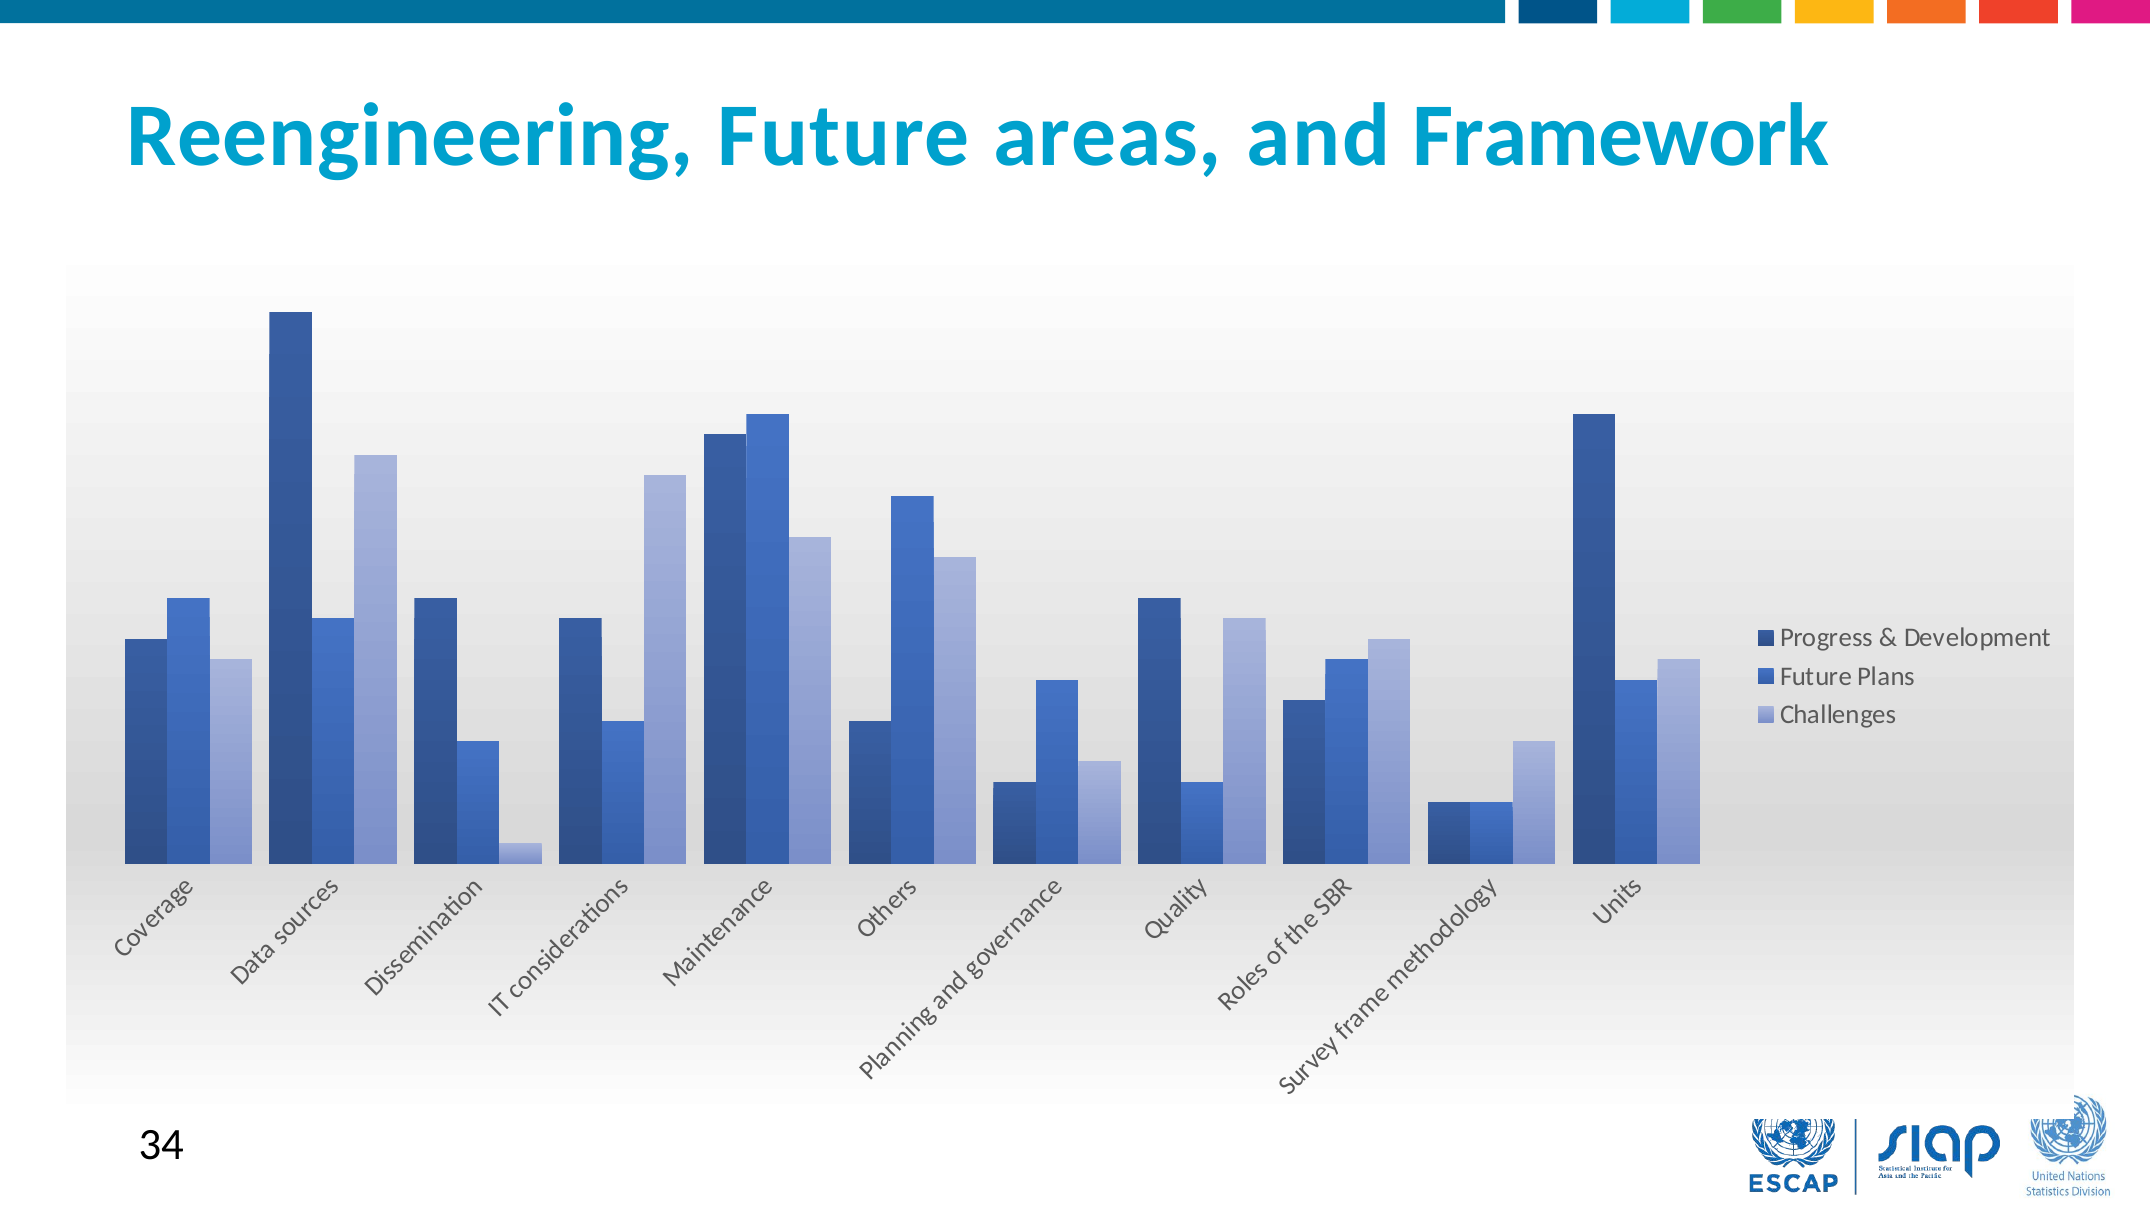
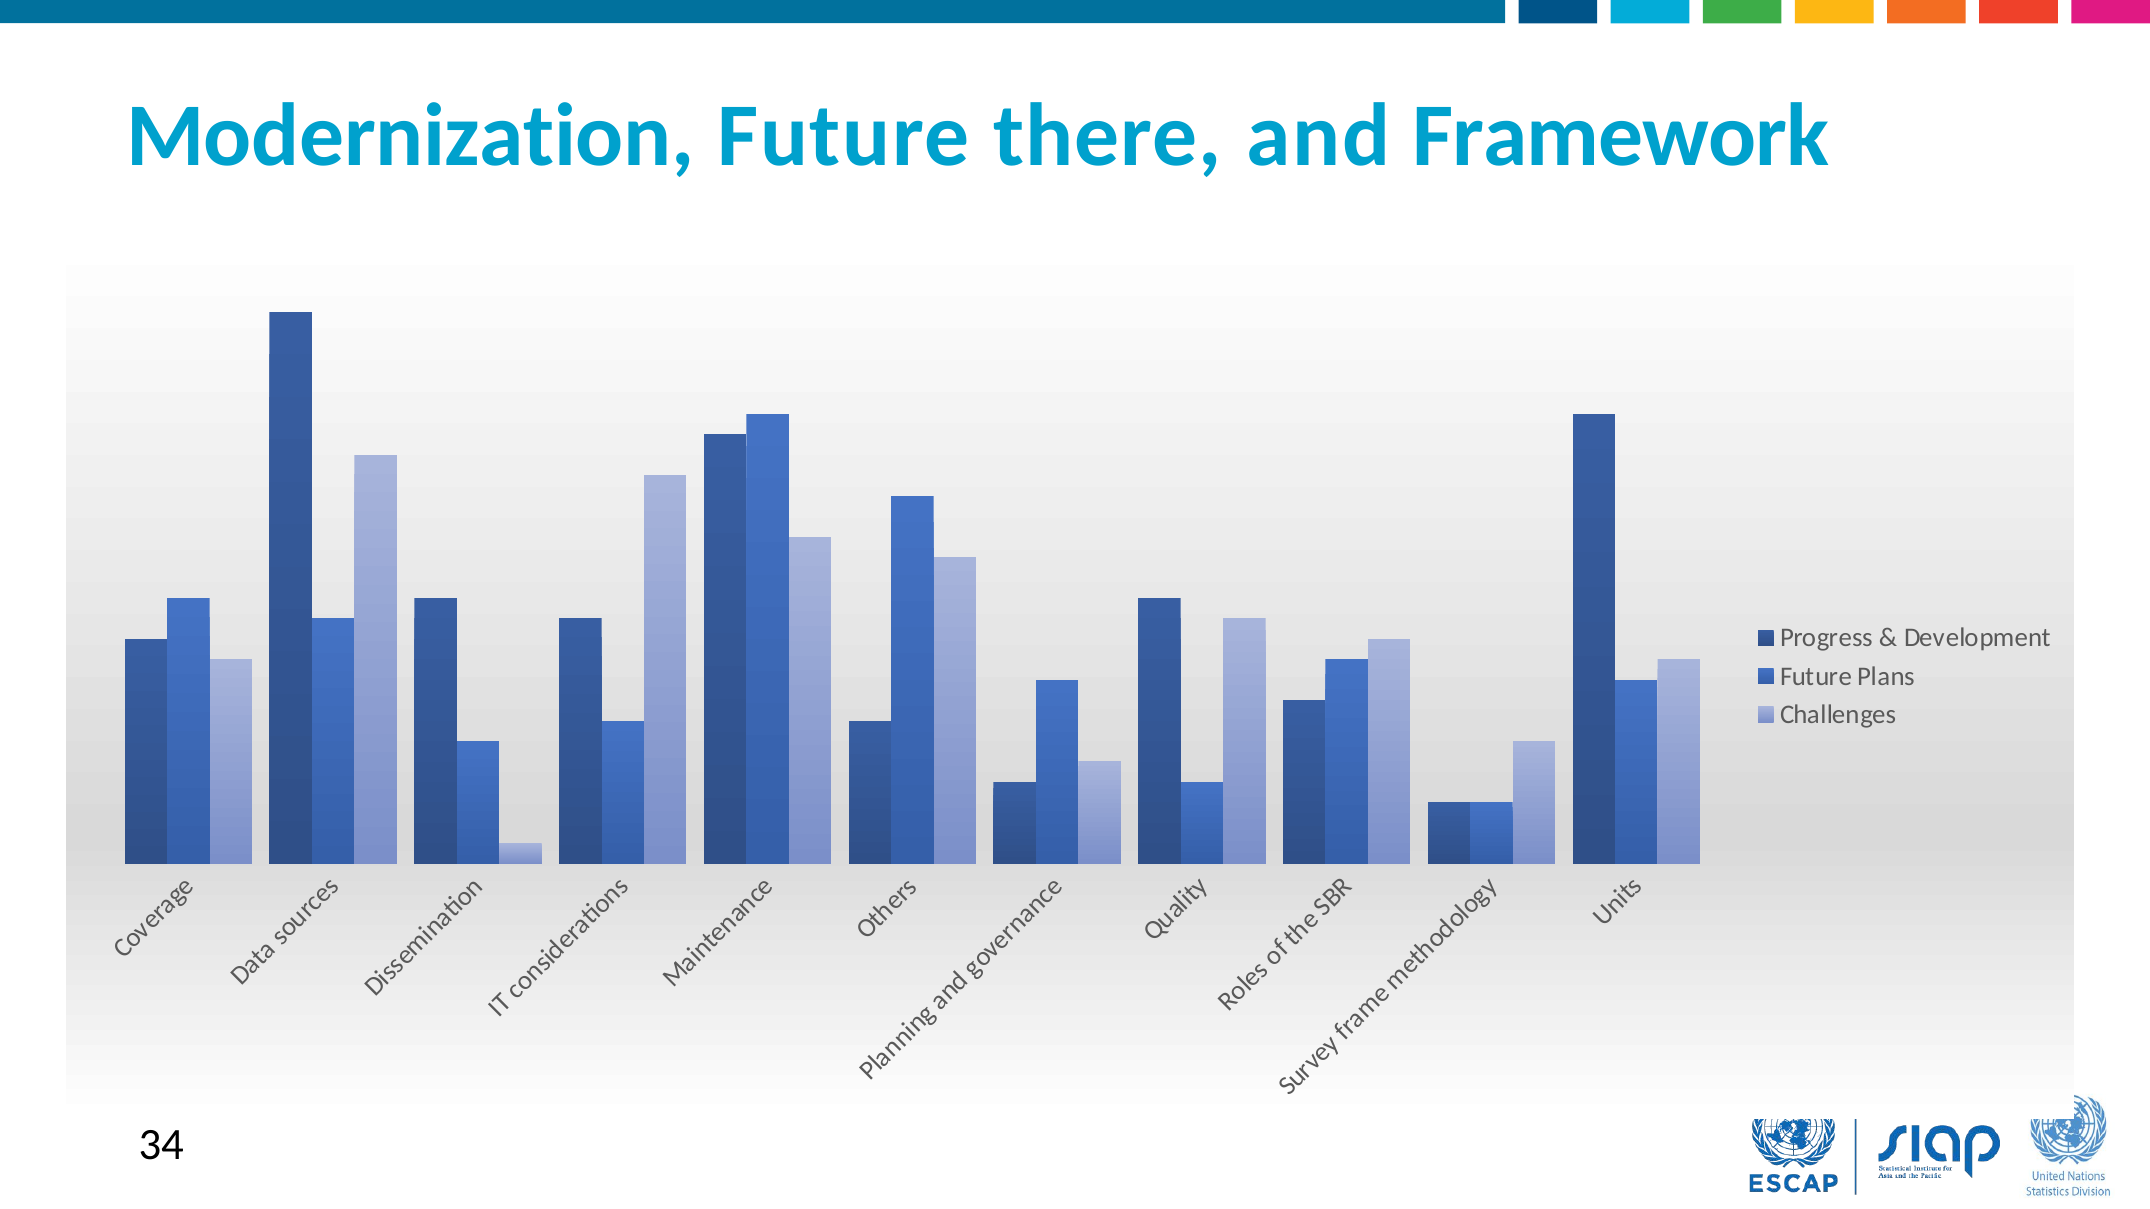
Reengineering: Reengineering -> Modernization
areas: areas -> there
